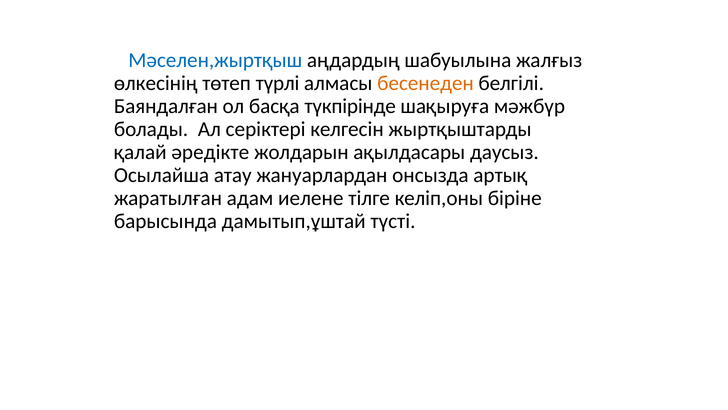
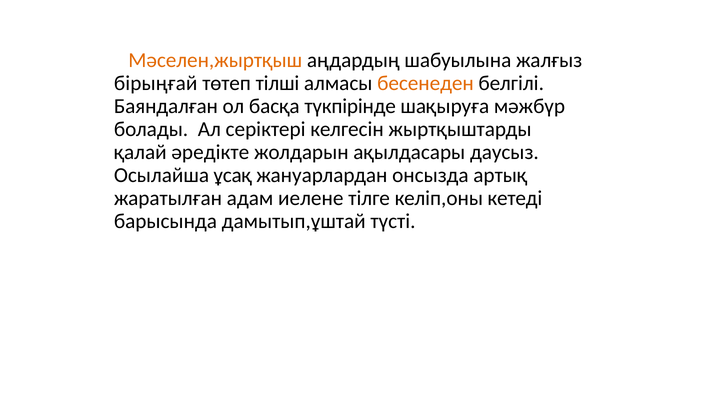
Мәселен,жыртқыш colour: blue -> orange
өлкесінің: өлкесінің -> бірыңғай
түрлі: түрлі -> тілші
атау: атау -> ұсақ
біріне: біріне -> кетеді
